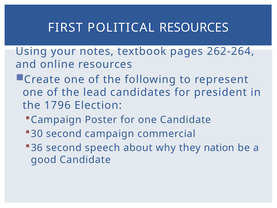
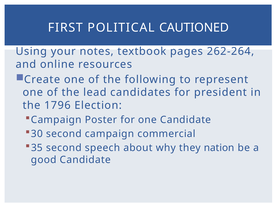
POLITICAL RESOURCES: RESOURCES -> CAUTIONED
36: 36 -> 35
